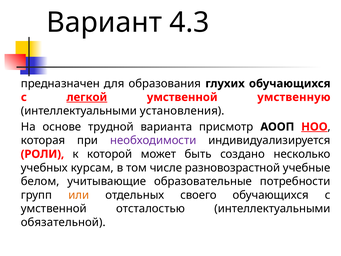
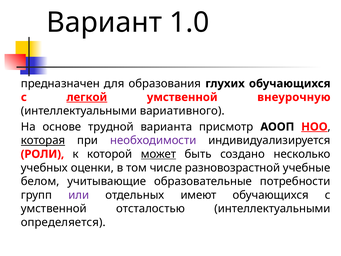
4.3: 4.3 -> 1.0
умственную: умственную -> внеурочную
установления: установления -> вариативного
которая underline: none -> present
может underline: none -> present
курсам: курсам -> оценки
или colour: orange -> purple
своего: своего -> имеют
обязательной: обязательной -> определяется
